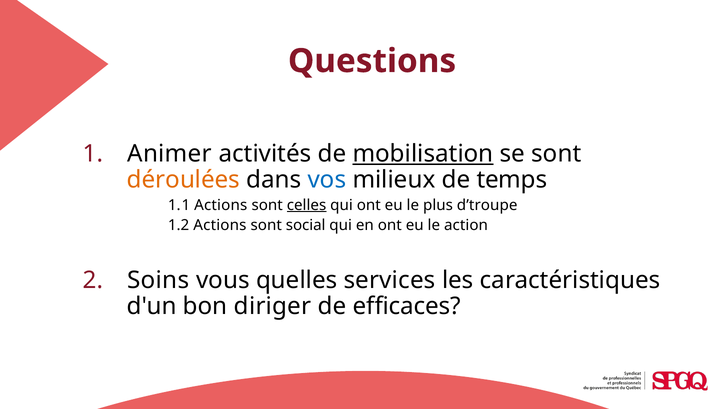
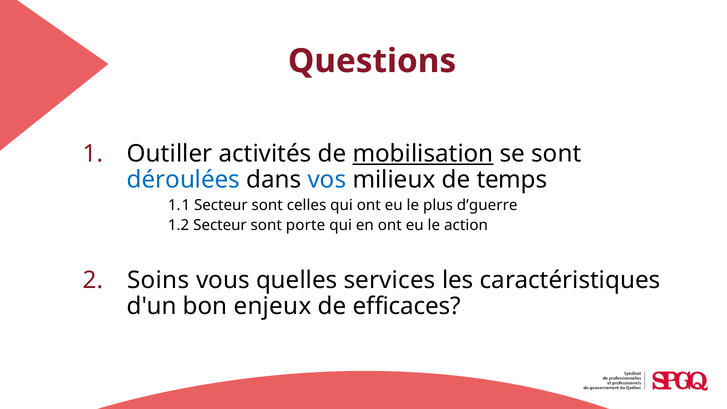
Animer: Animer -> Outiller
déroulées colour: orange -> blue
Actions at (221, 205): Actions -> Secteur
celles underline: present -> none
d’troupe: d’troupe -> d’guerre
1.2 Actions: Actions -> Secteur
social: social -> porte
diriger: diriger -> enjeux
